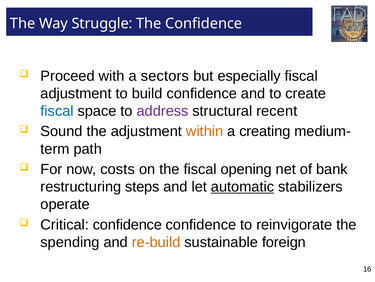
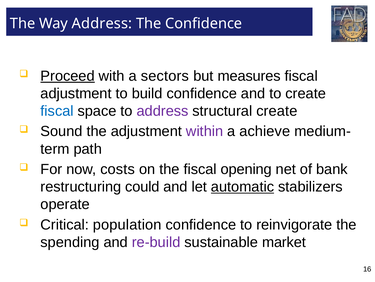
Way Struggle: Struggle -> Address
Proceed underline: none -> present
especially: especially -> measures
structural recent: recent -> create
within colour: orange -> purple
creating: creating -> achieve
steps: steps -> could
Critical confidence: confidence -> population
re-build colour: orange -> purple
foreign: foreign -> market
